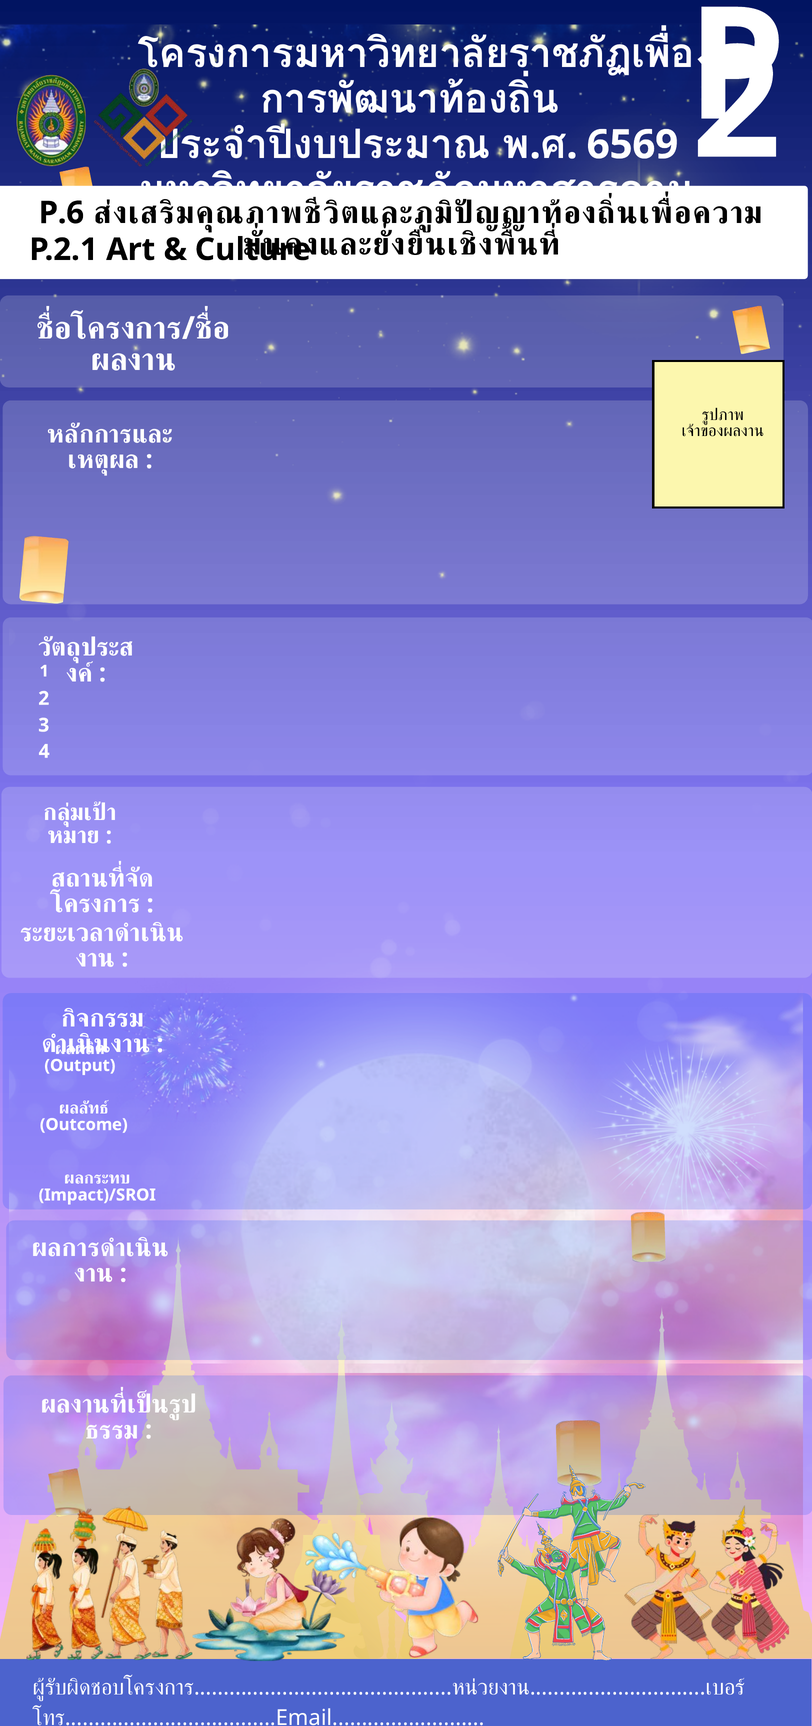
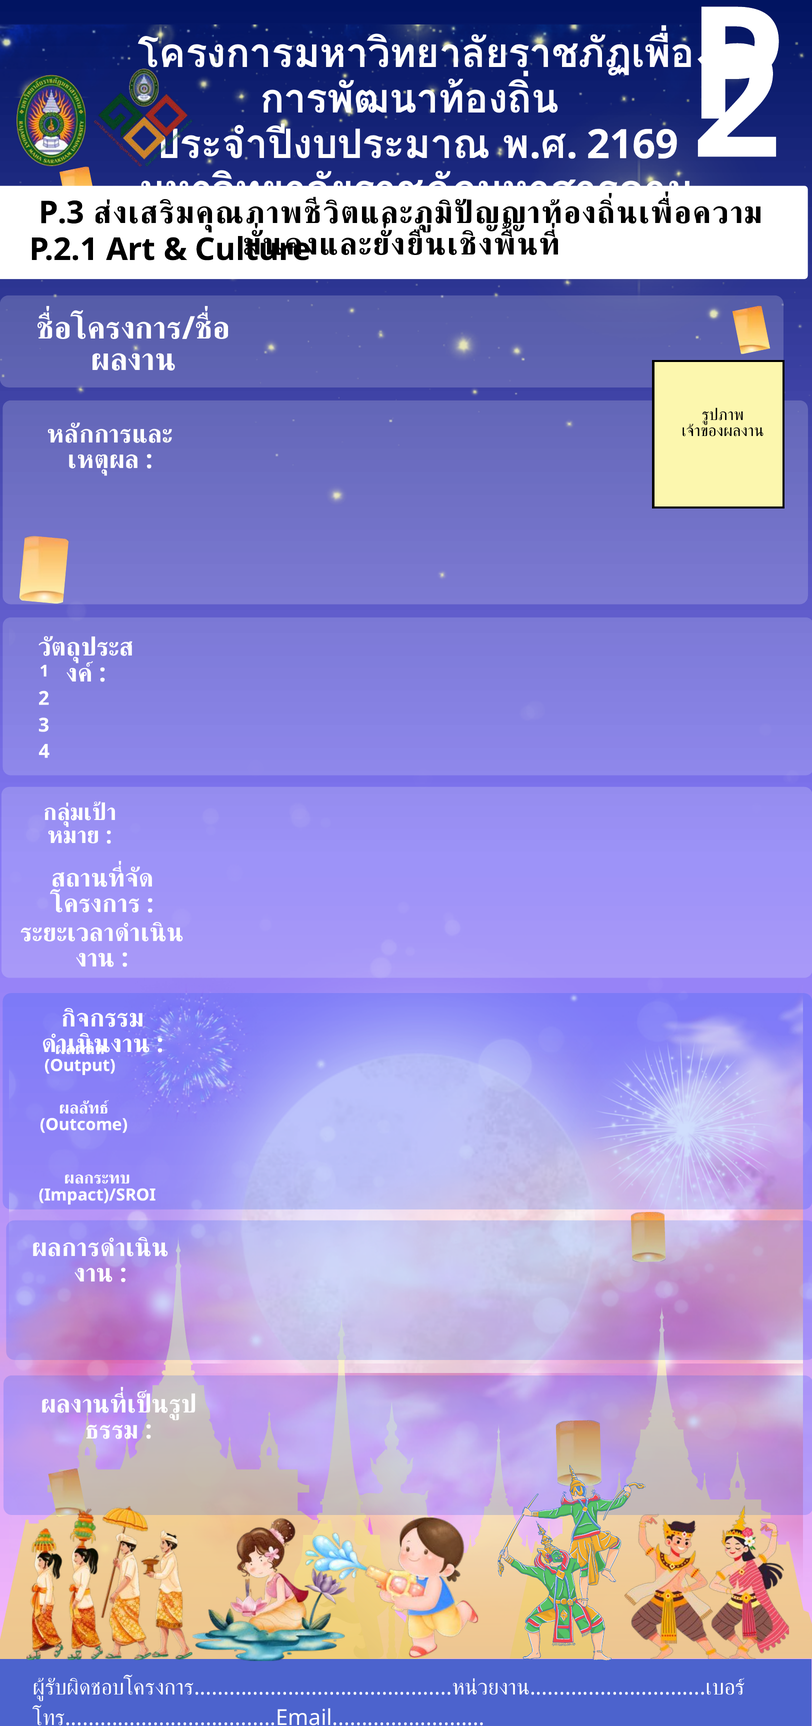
6569: 6569 -> 2169
P.6: P.6 -> P.3
